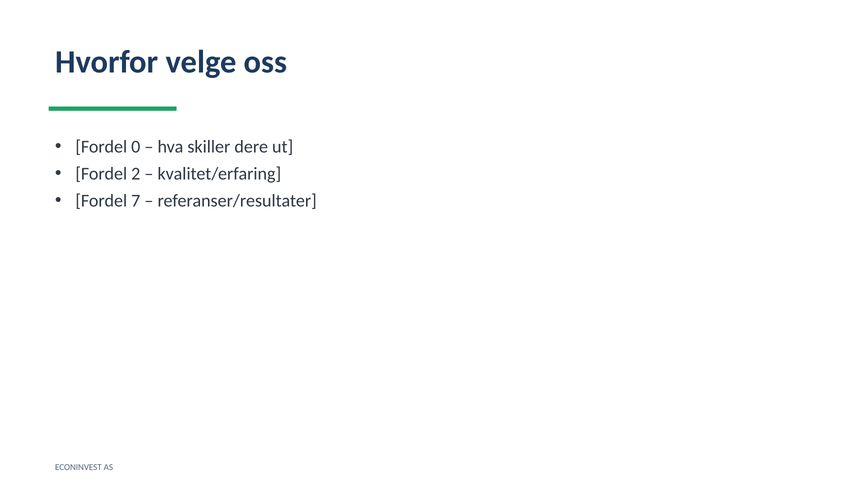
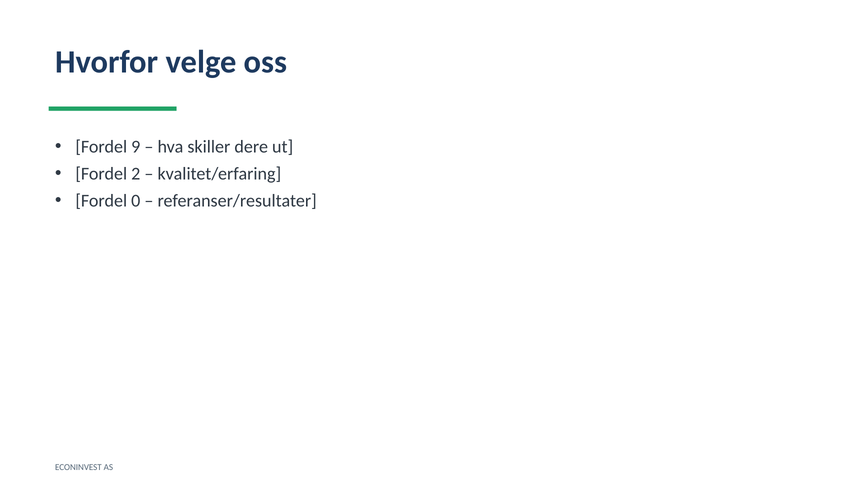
0: 0 -> 9
7: 7 -> 0
